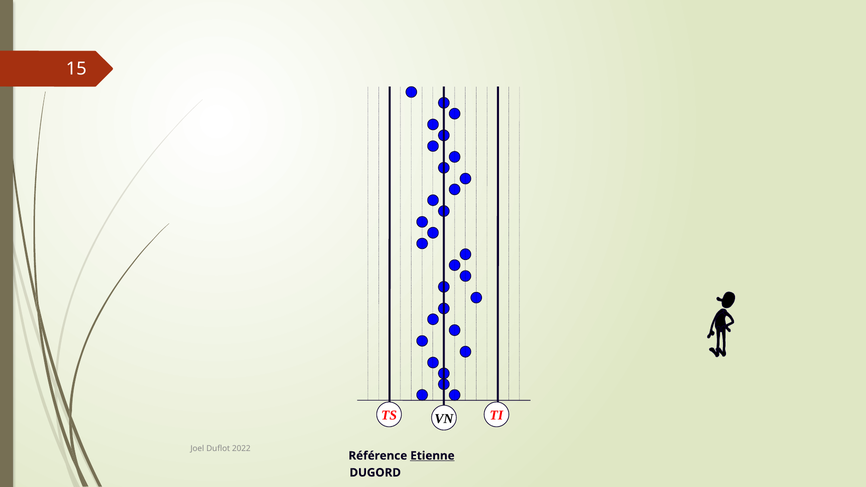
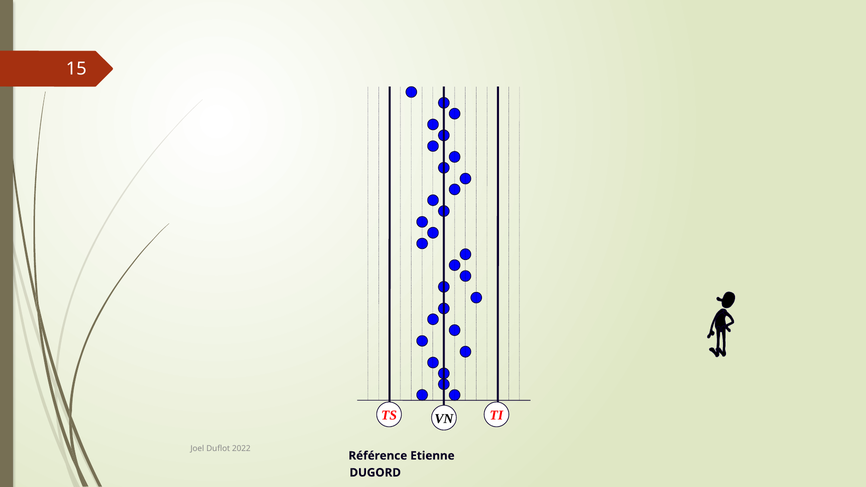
Etienne underline: present -> none
